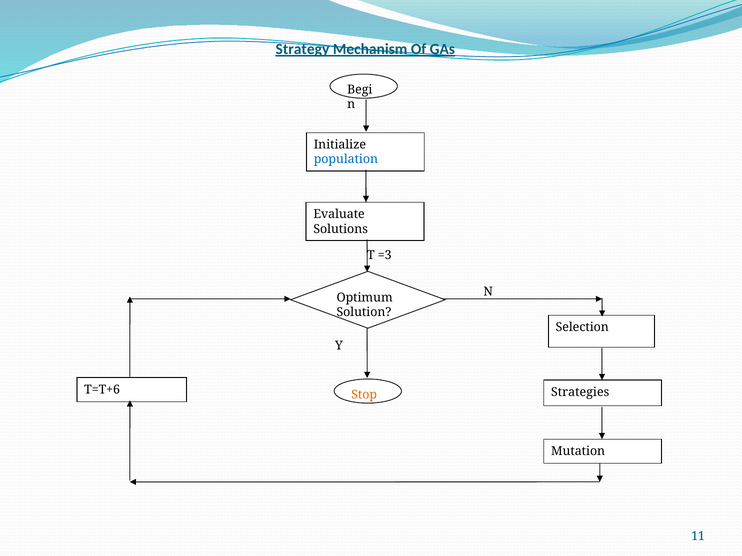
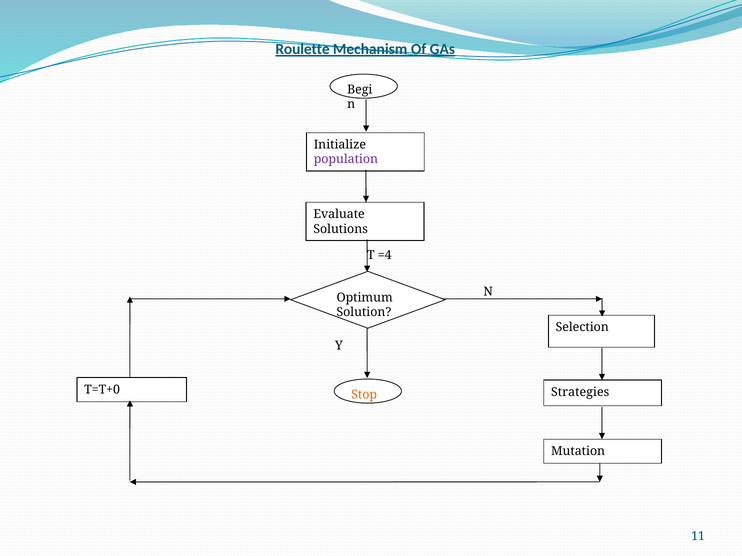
Strategy: Strategy -> Roulette
population colour: blue -> purple
=3: =3 -> =4
T=T+6: T=T+6 -> T=T+0
